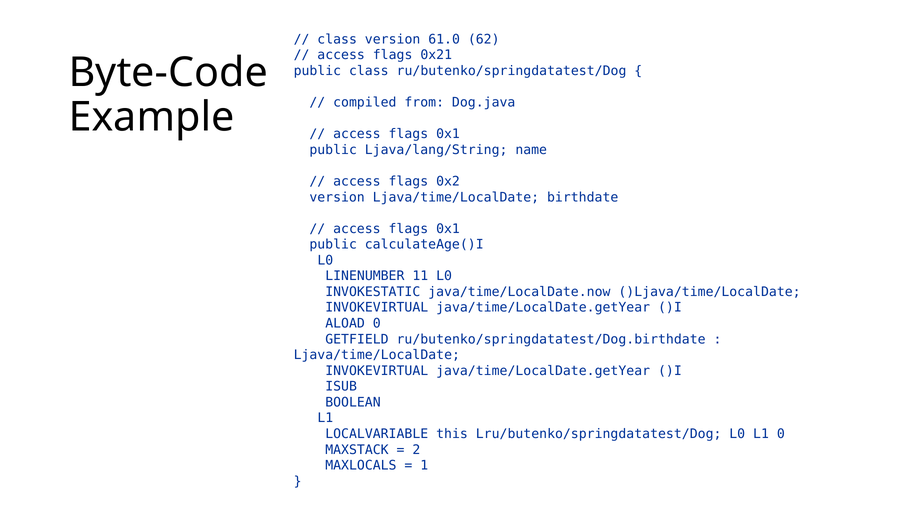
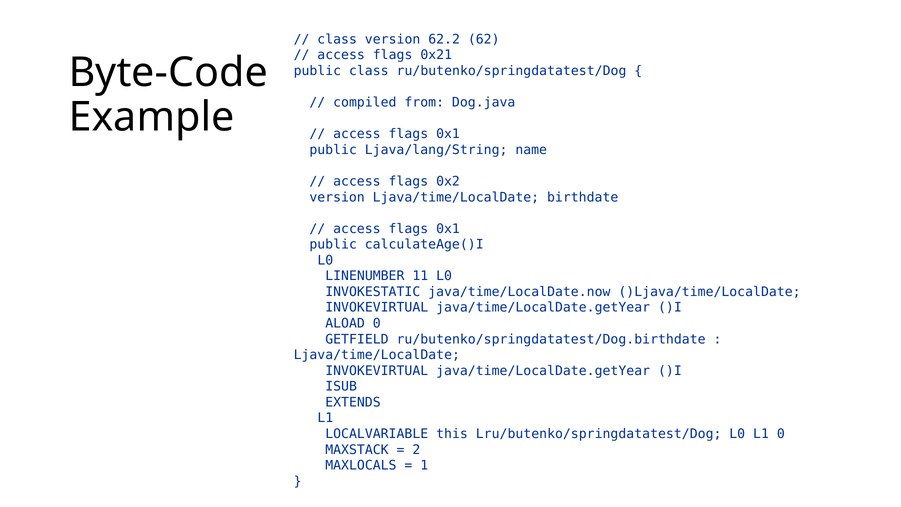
61.0: 61.0 -> 62.2
BOOLEAN: BOOLEAN -> EXTENDS
